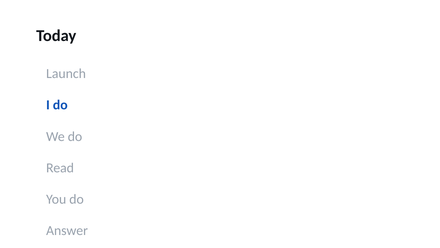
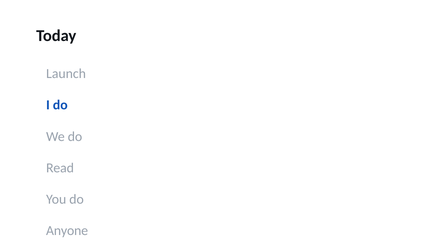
Answer: Answer -> Anyone
